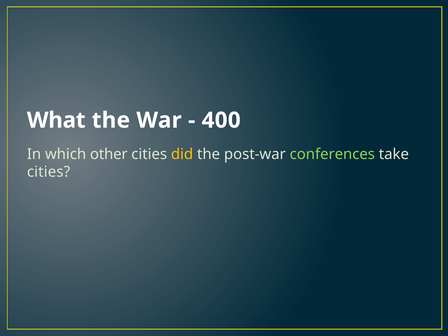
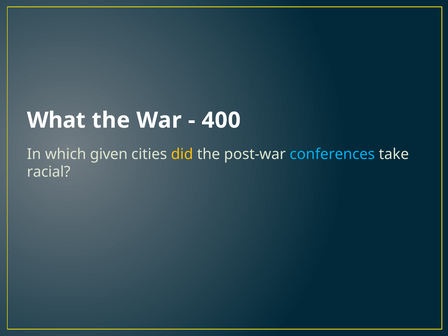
other: other -> given
conferences colour: light green -> light blue
cities at (49, 172): cities -> racial
